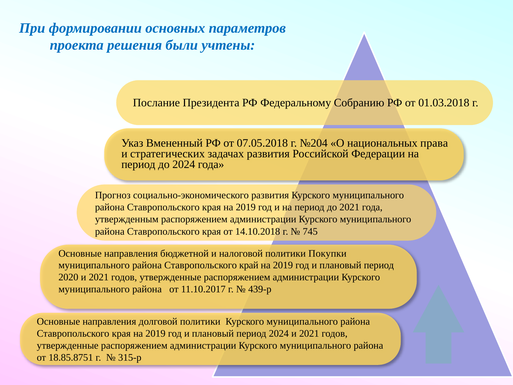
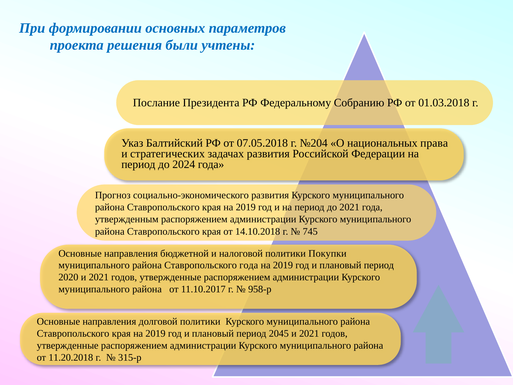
Вмененный: Вмененный -> Балтийский
Ставропольского край: край -> года
439-р: 439-р -> 958-р
период 2024: 2024 -> 2045
18.85.8751: 18.85.8751 -> 11.20.2018
